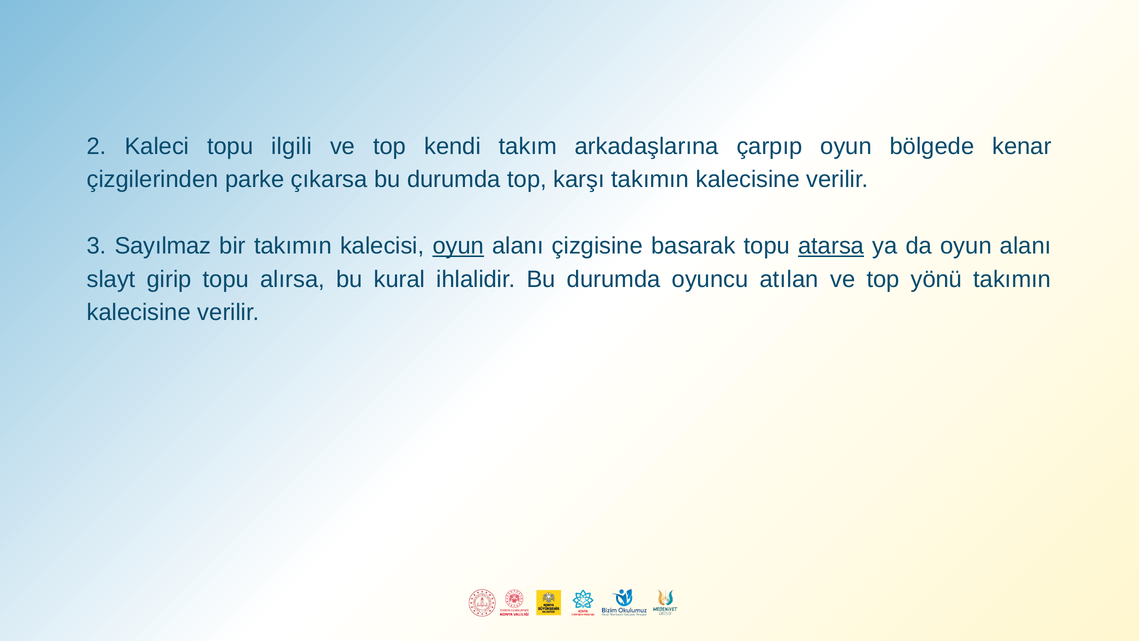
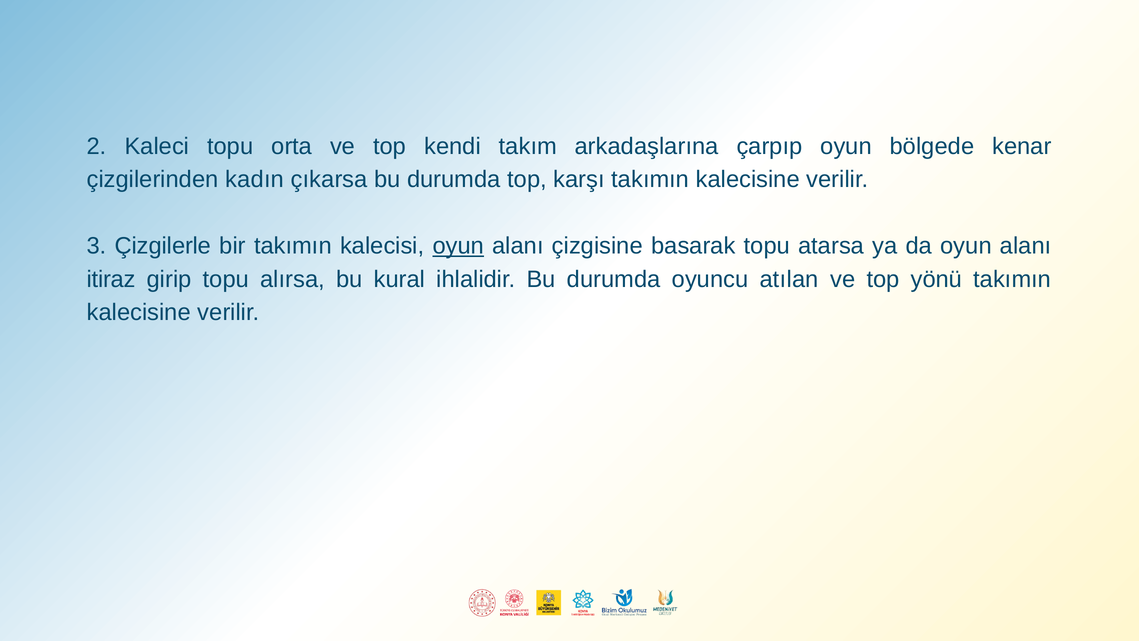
ilgili: ilgili -> orta
parke: parke -> kadın
Sayılmaz: Sayılmaz -> Çizgilerle
atarsa underline: present -> none
slayt: slayt -> itiraz
